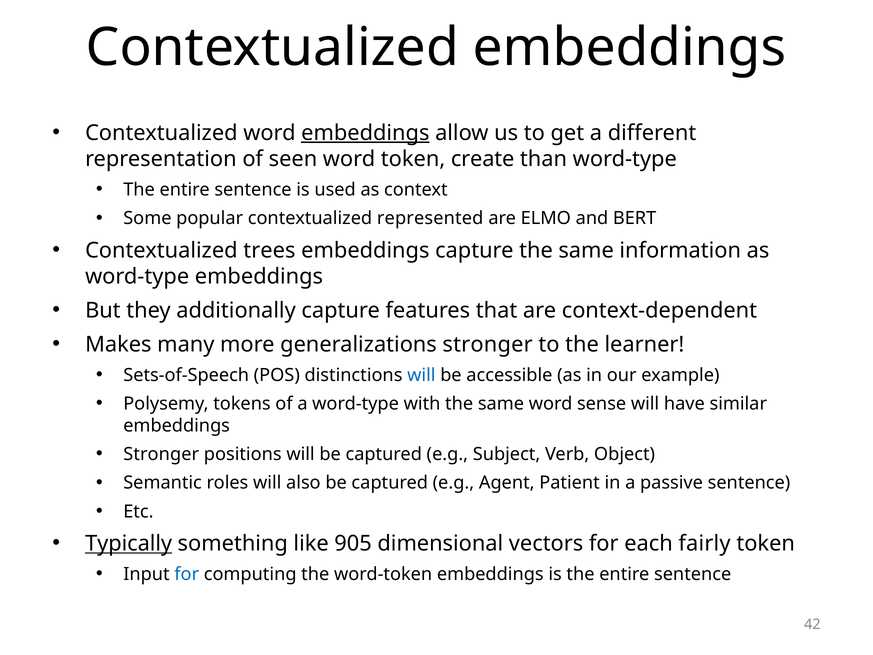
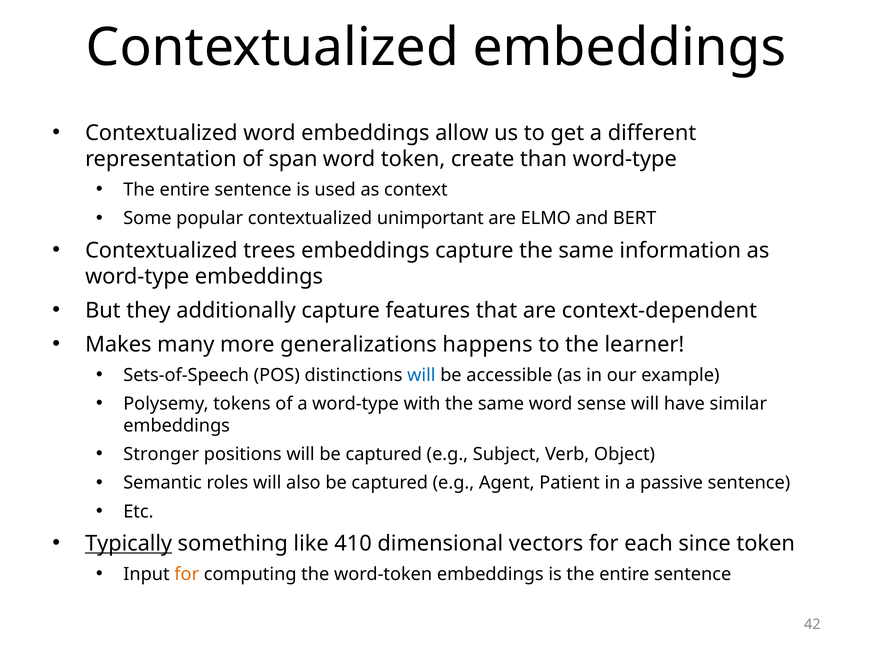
embeddings at (365, 133) underline: present -> none
seen: seen -> span
represented: represented -> unimportant
generalizations stronger: stronger -> happens
905: 905 -> 410
fairly: fairly -> since
for at (187, 574) colour: blue -> orange
